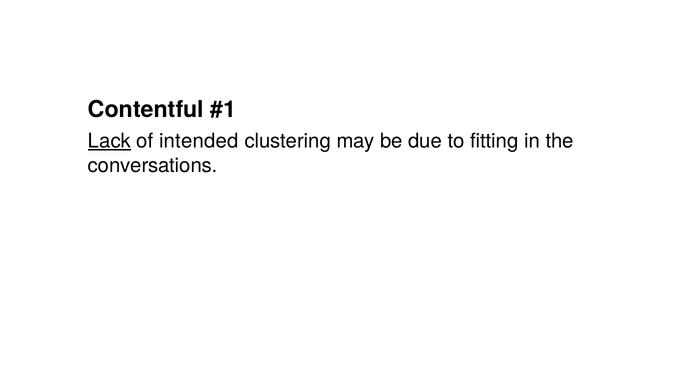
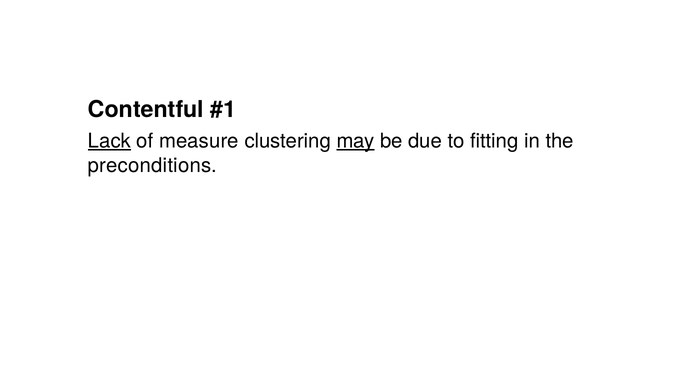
intended: intended -> measure
may underline: none -> present
conversations: conversations -> preconditions
